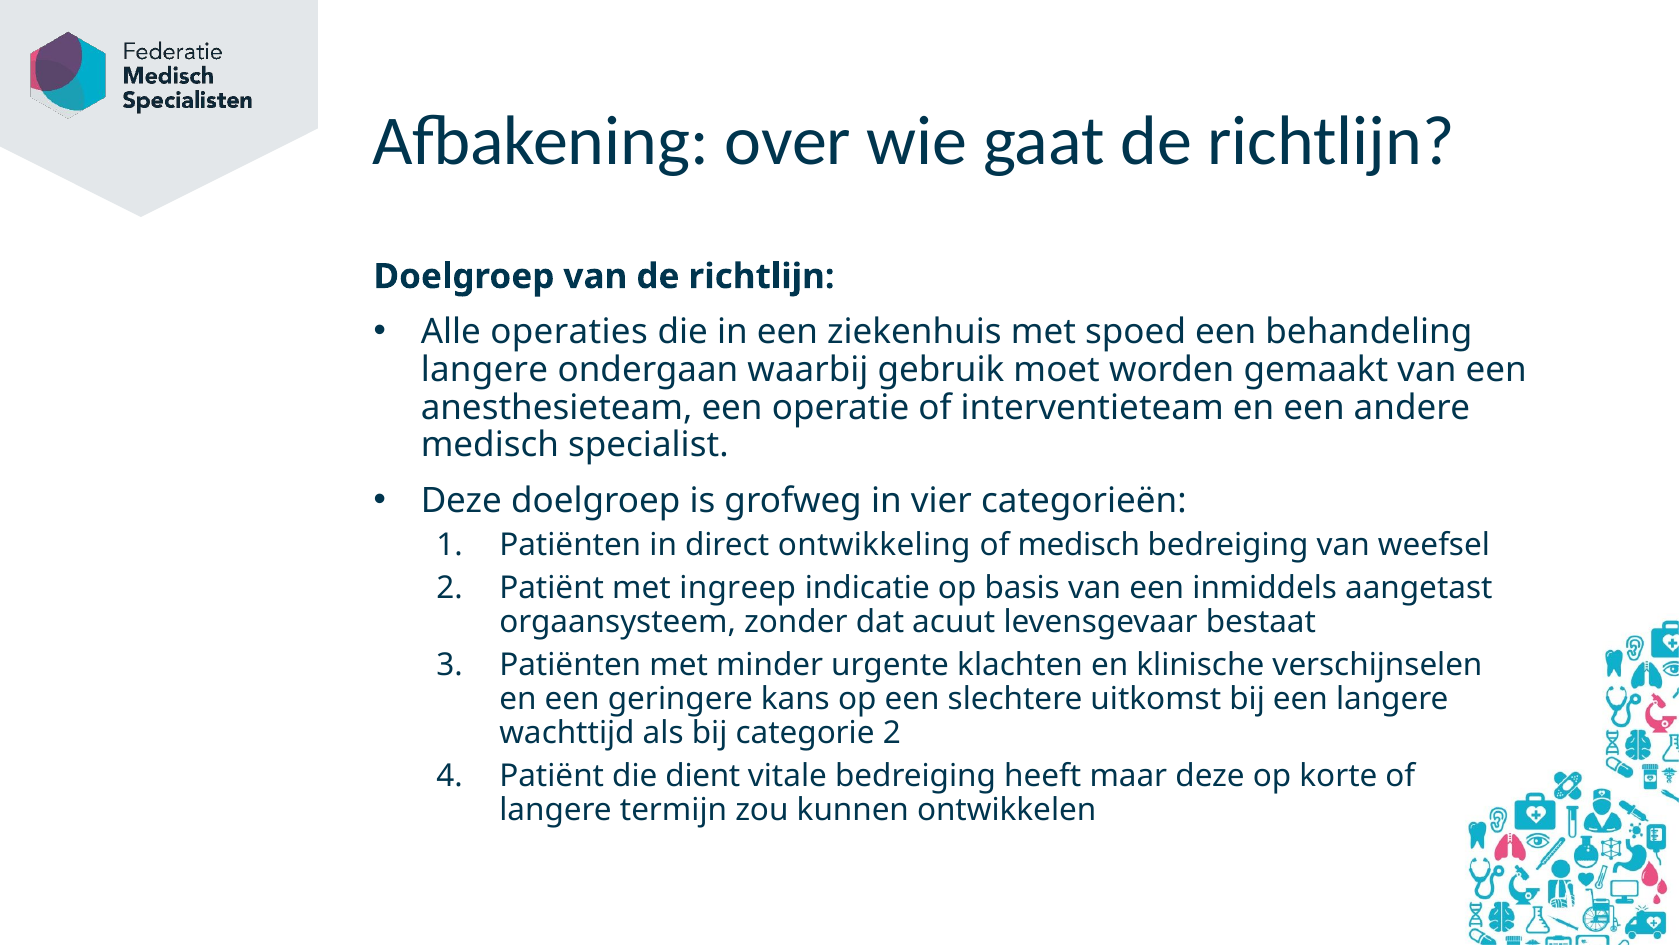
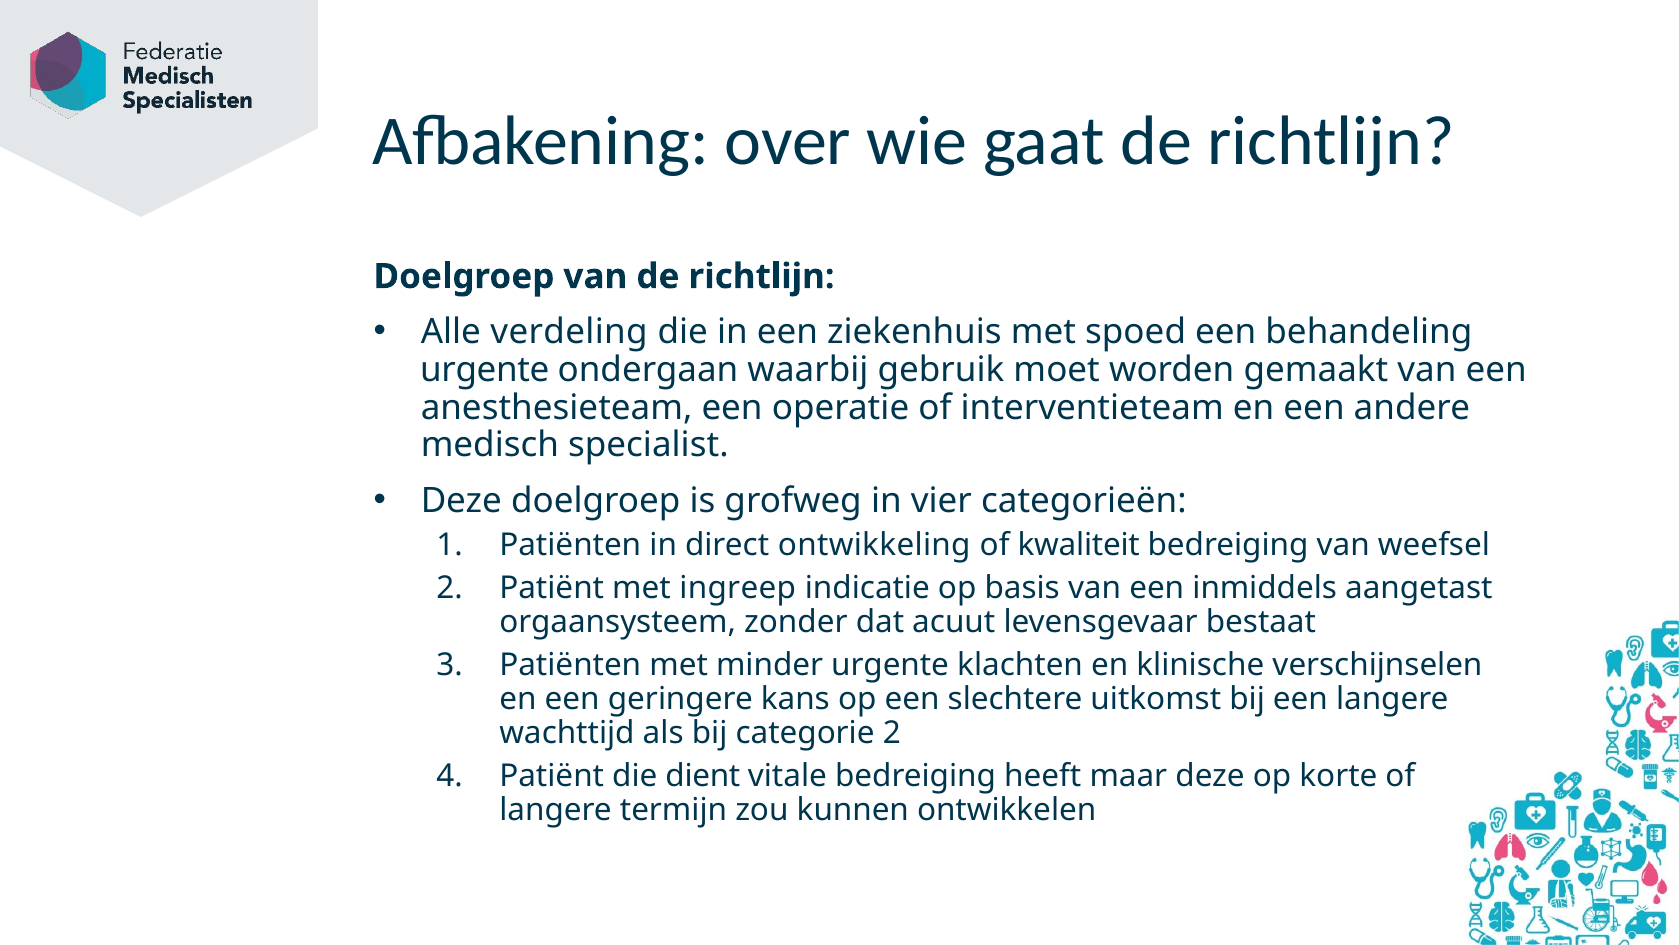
operaties: operaties -> verdeling
langere at (484, 369): langere -> urgente
of medisch: medisch -> kwaliteit
